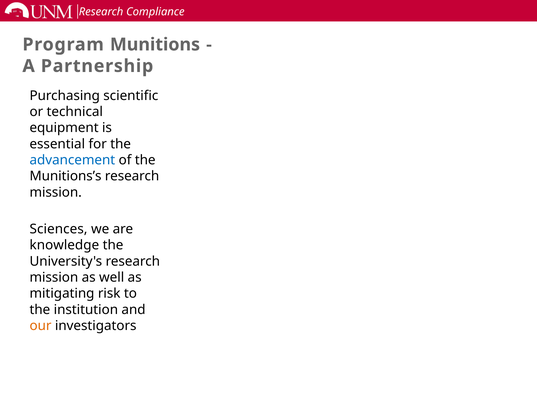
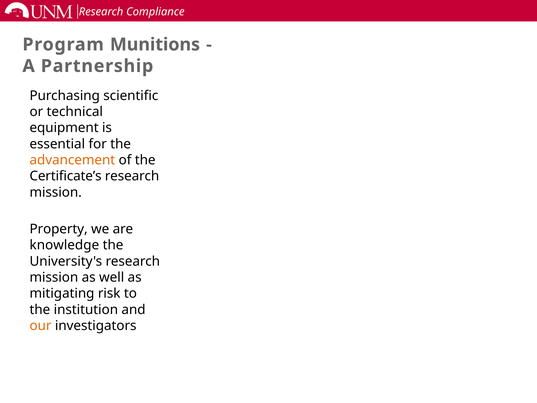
advancement colour: blue -> orange
Munitions’s: Munitions’s -> Certificate’s
Sciences: Sciences -> Property
